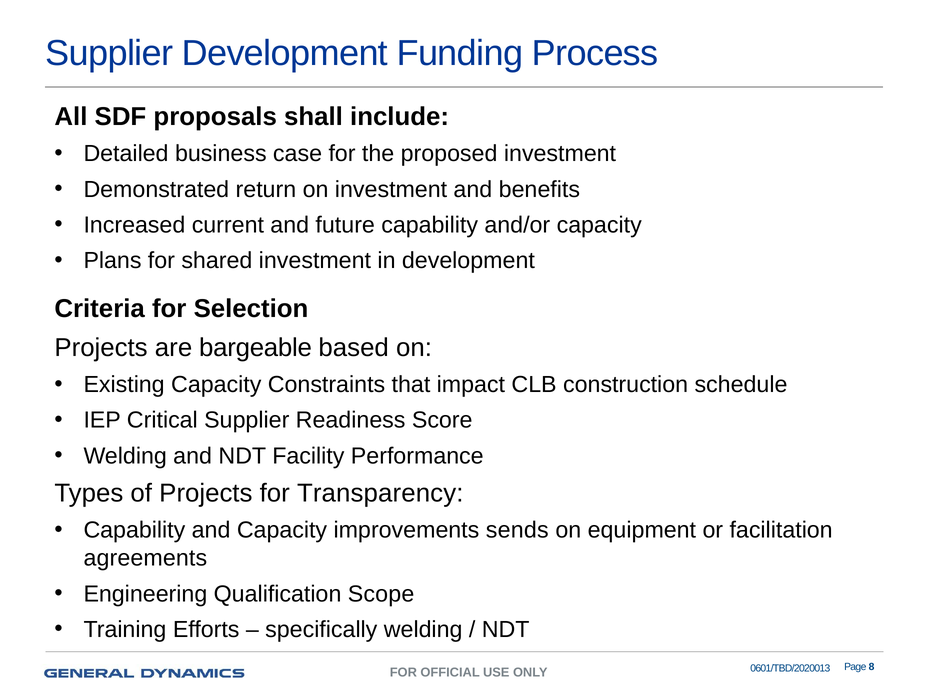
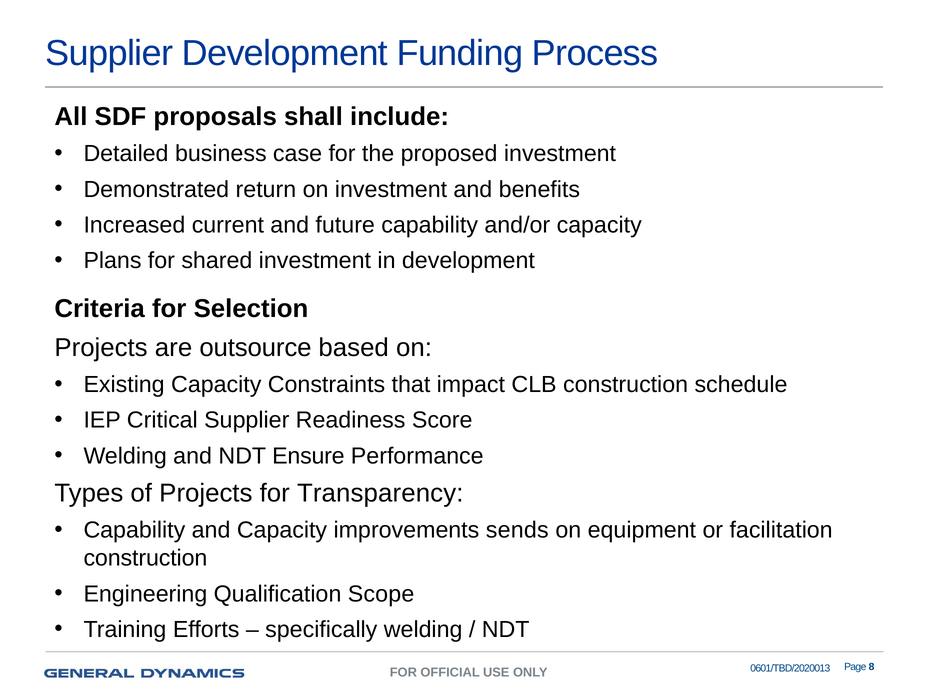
bargeable: bargeable -> outsource
Facility: Facility -> Ensure
agreements at (145, 558): agreements -> construction
